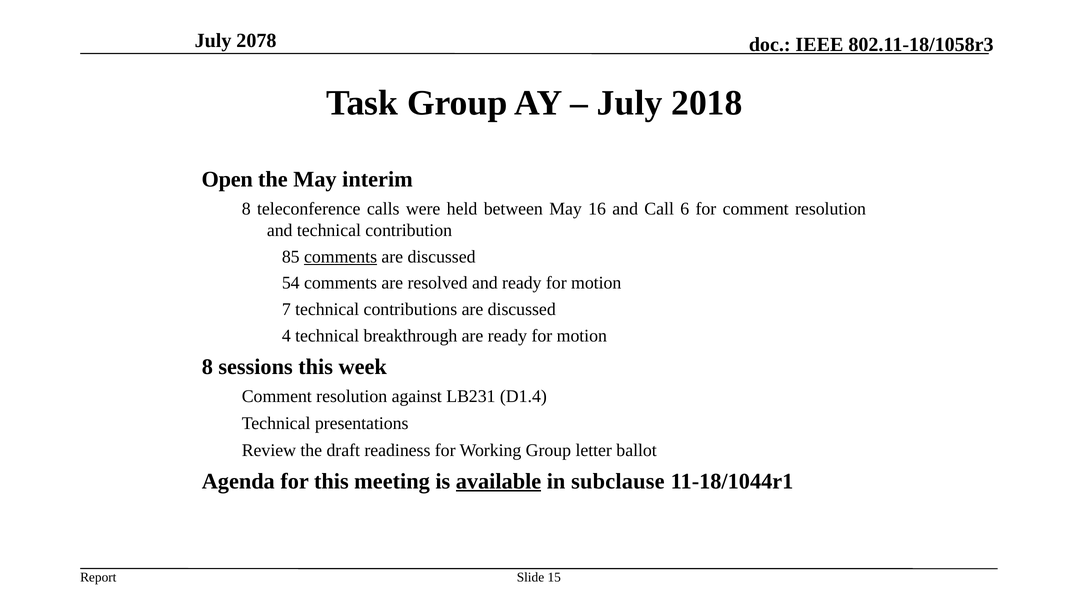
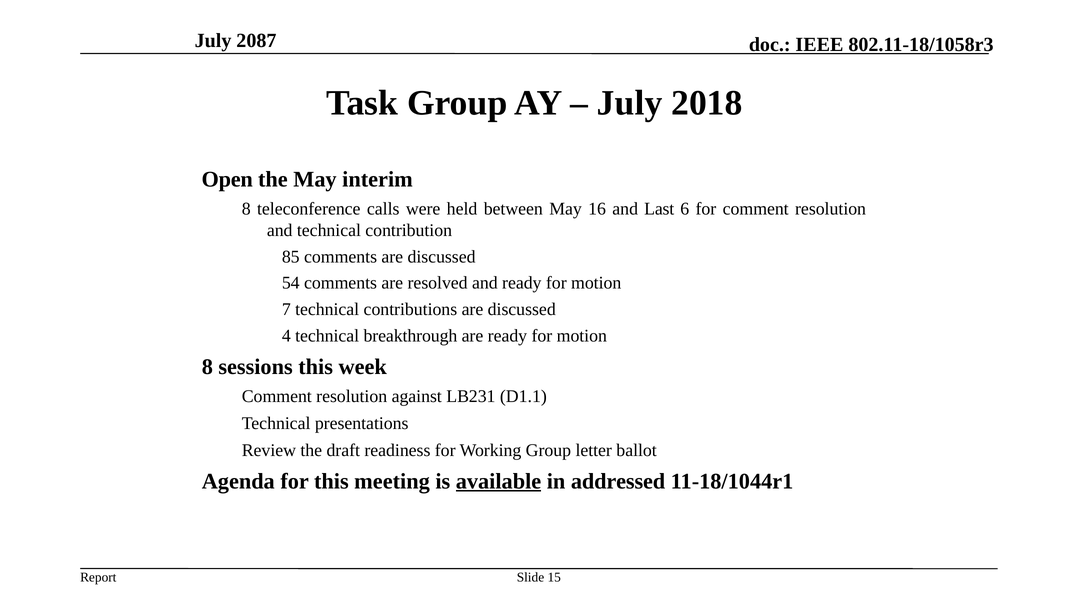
2078: 2078 -> 2087
Call: Call -> Last
comments at (341, 256) underline: present -> none
D1.4: D1.4 -> D1.1
subclause: subclause -> addressed
